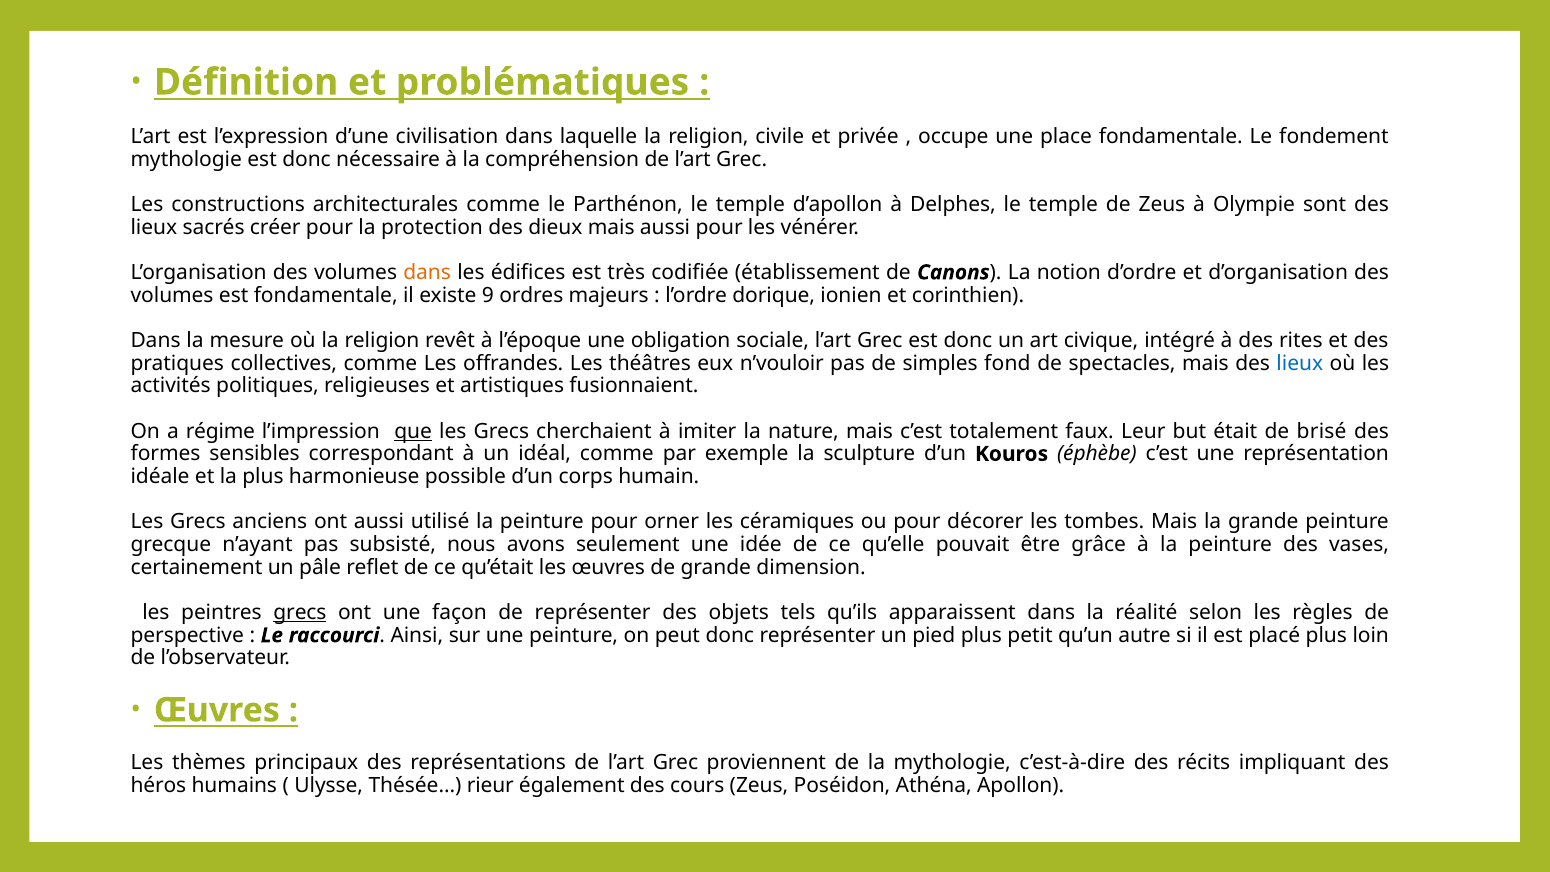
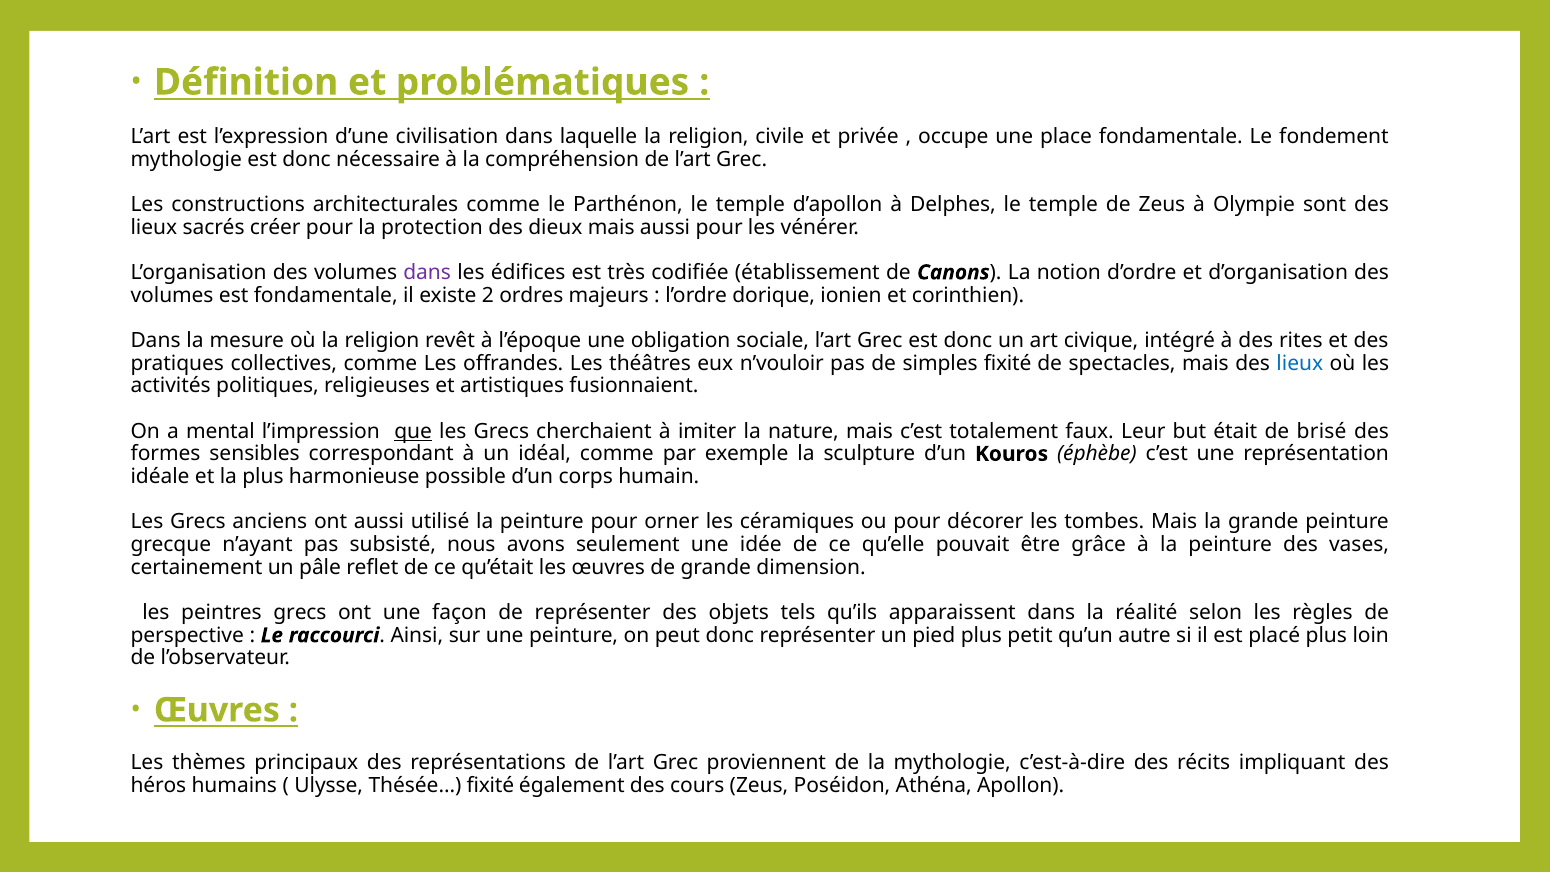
dans at (427, 272) colour: orange -> purple
9: 9 -> 2
simples fond: fond -> fixité
régime: régime -> mental
grecs at (300, 613) underline: present -> none
Thésée… rieur: rieur -> fixité
